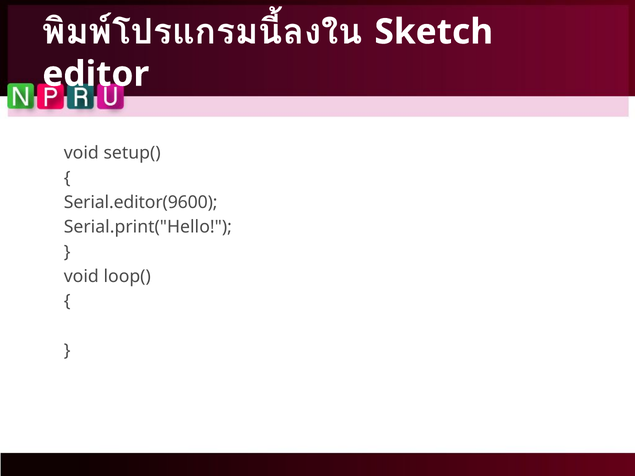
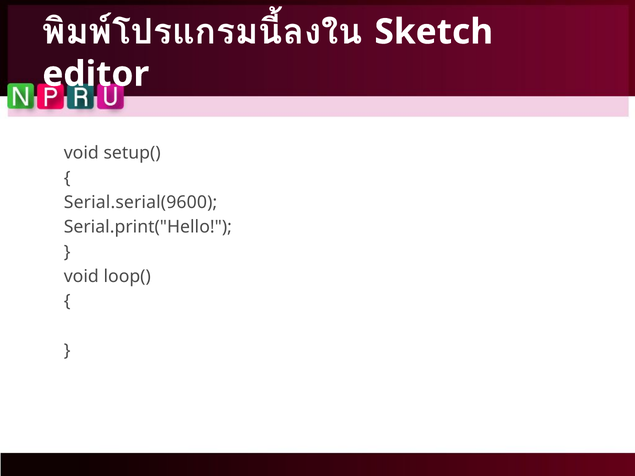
Serial.editor(9600: Serial.editor(9600 -> Serial.serial(9600
